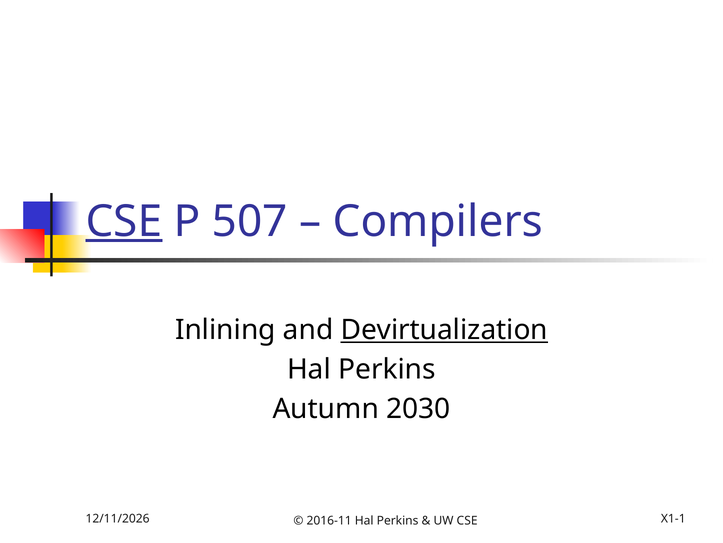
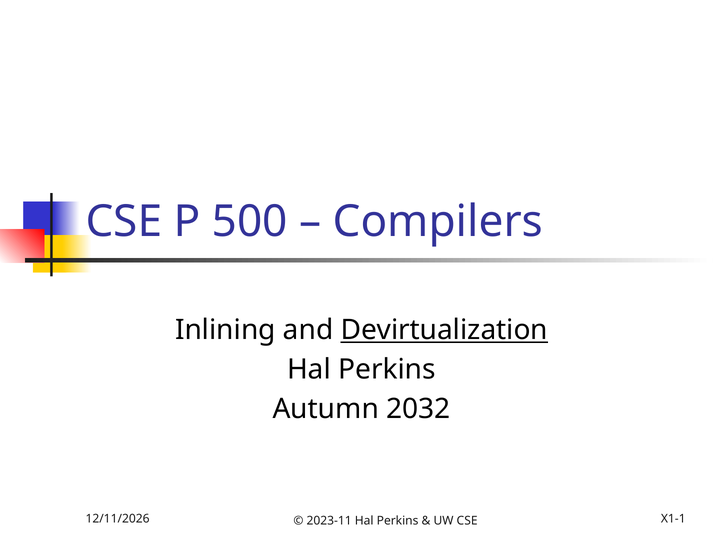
CSE at (124, 221) underline: present -> none
507: 507 -> 500
2030: 2030 -> 2032
2016-11: 2016-11 -> 2023-11
